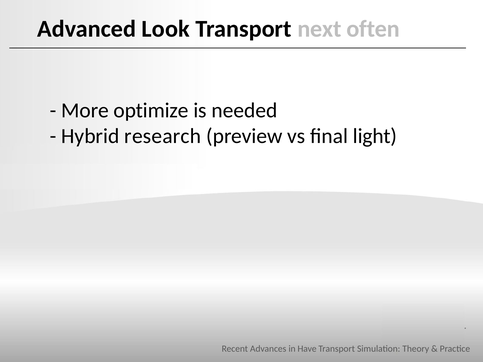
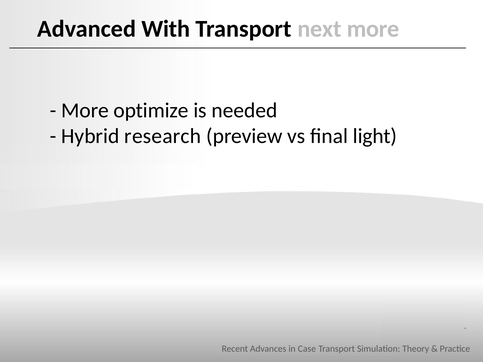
Look: Look -> With
next often: often -> more
Have: Have -> Case
